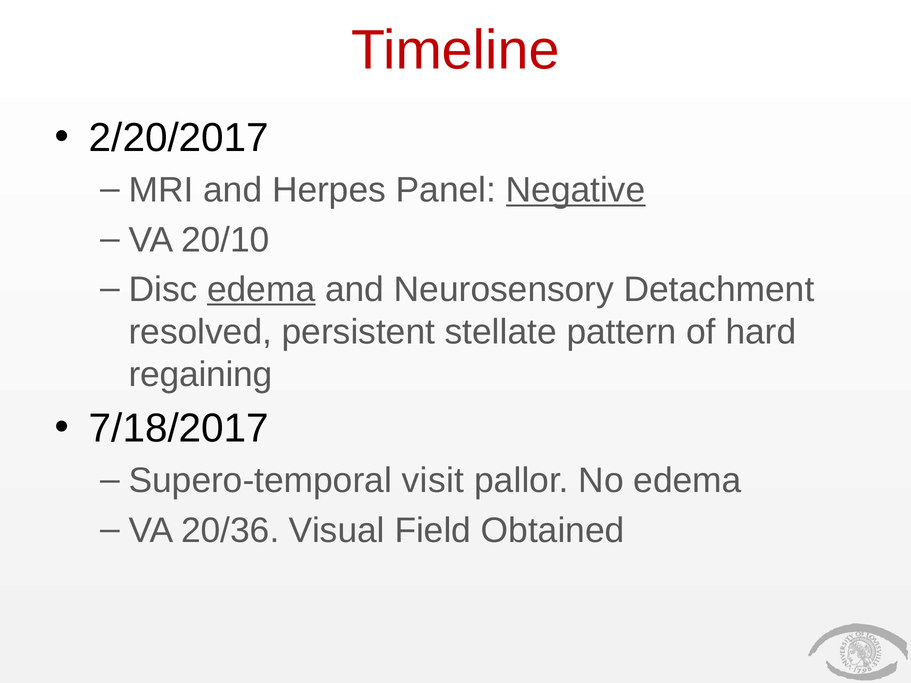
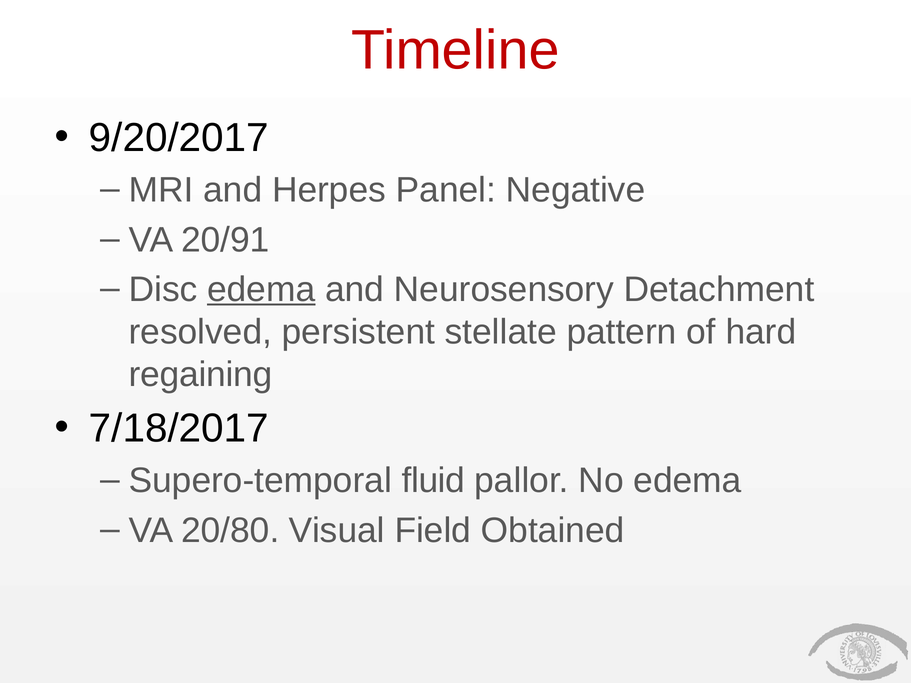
2/20/2017: 2/20/2017 -> 9/20/2017
Negative underline: present -> none
20/10: 20/10 -> 20/91
visit: visit -> fluid
20/36: 20/36 -> 20/80
